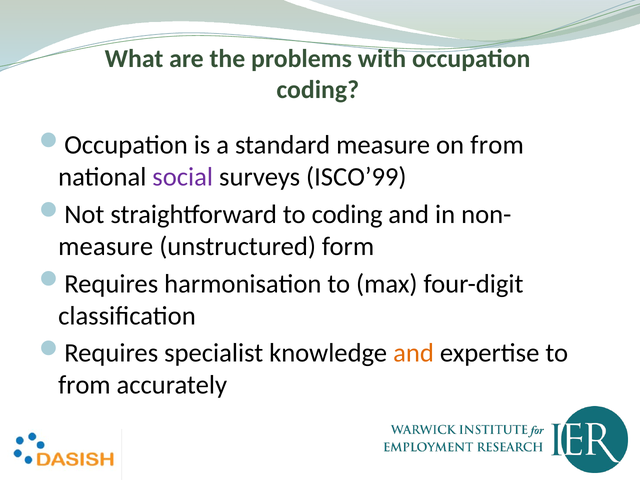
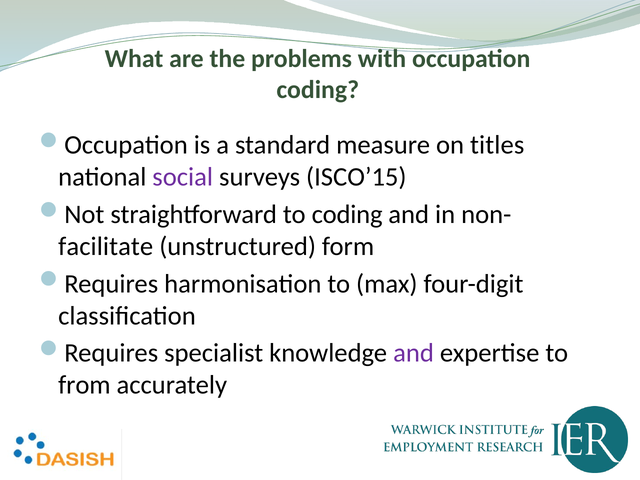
on from: from -> titles
ISCO’99: ISCO’99 -> ISCO’15
measure at (106, 246): measure -> facilitate
and at (414, 353) colour: orange -> purple
